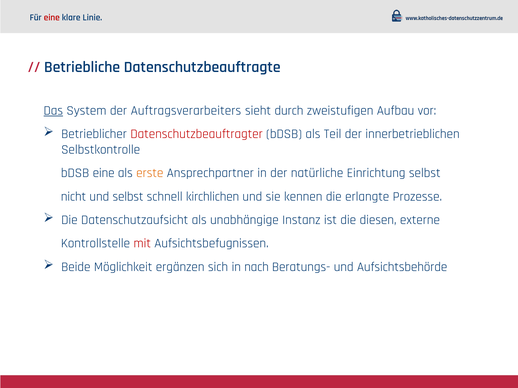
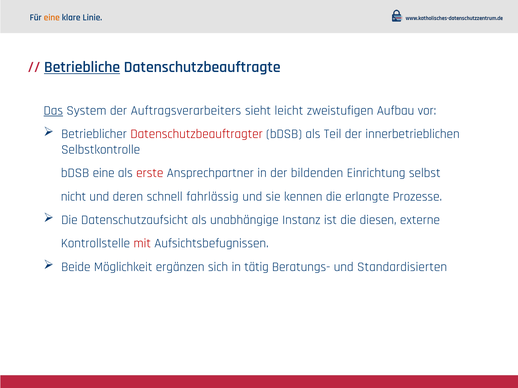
eine at (52, 18) colour: red -> orange
Betriebliche underline: none -> present
durch: durch -> leicht
erste colour: orange -> red
natürliche: natürliche -> bildenden
und selbst: selbst -> deren
kirchlichen: kirchlichen -> fahrlässig
nach: nach -> tätig
Aufsichtsbehörde: Aufsichtsbehörde -> Standardisierten
